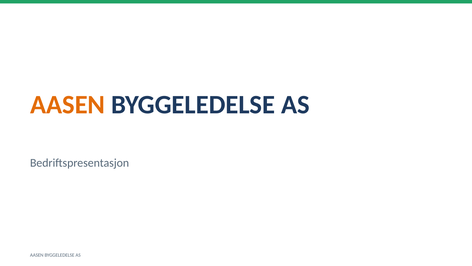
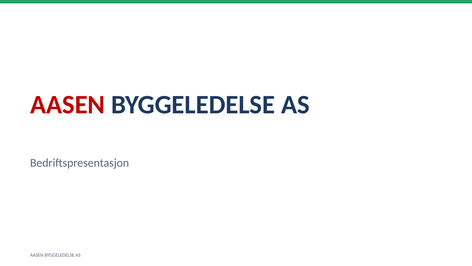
AASEN at (68, 105) colour: orange -> red
